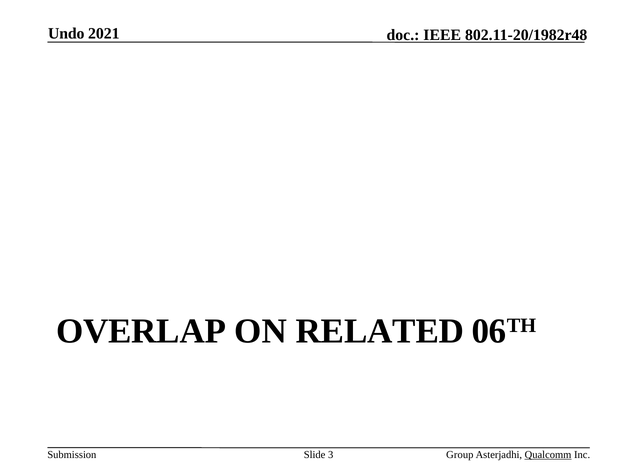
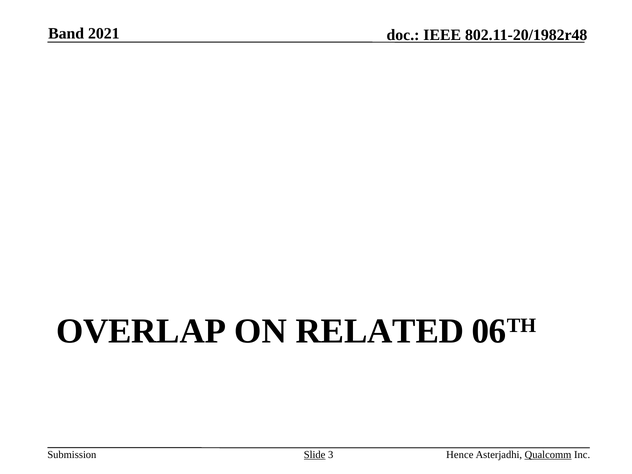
Undo: Undo -> Band
Slide underline: none -> present
Group: Group -> Hence
